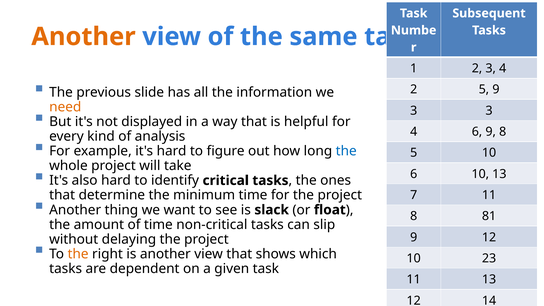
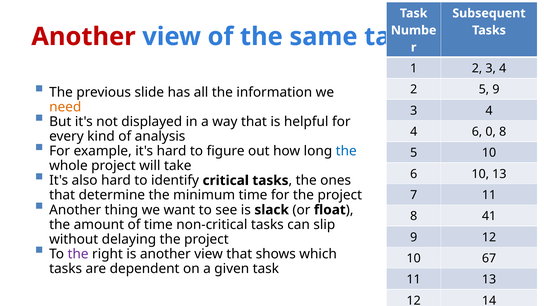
Another at (83, 37) colour: orange -> red
3 at (489, 111): 3 -> 4
6 9: 9 -> 0
81: 81 -> 41
the at (78, 254) colour: orange -> purple
23: 23 -> 67
